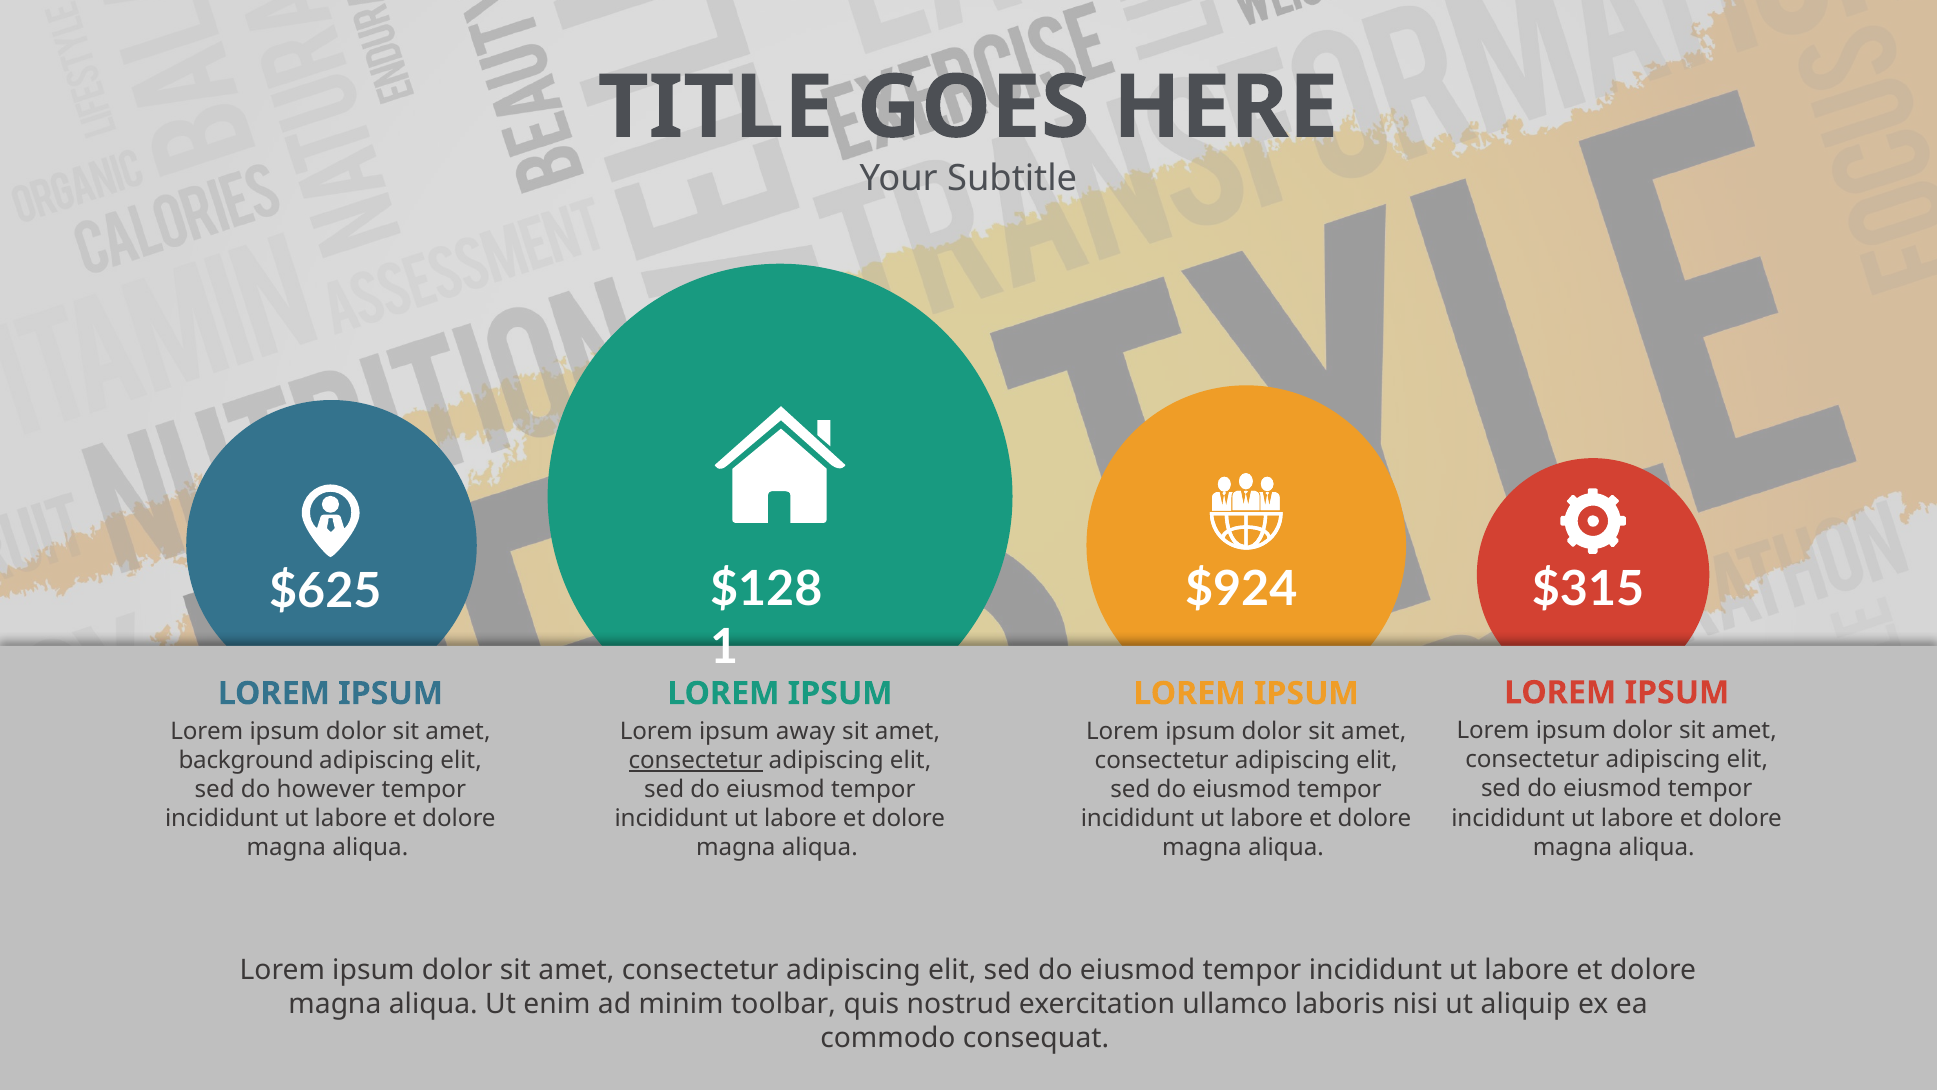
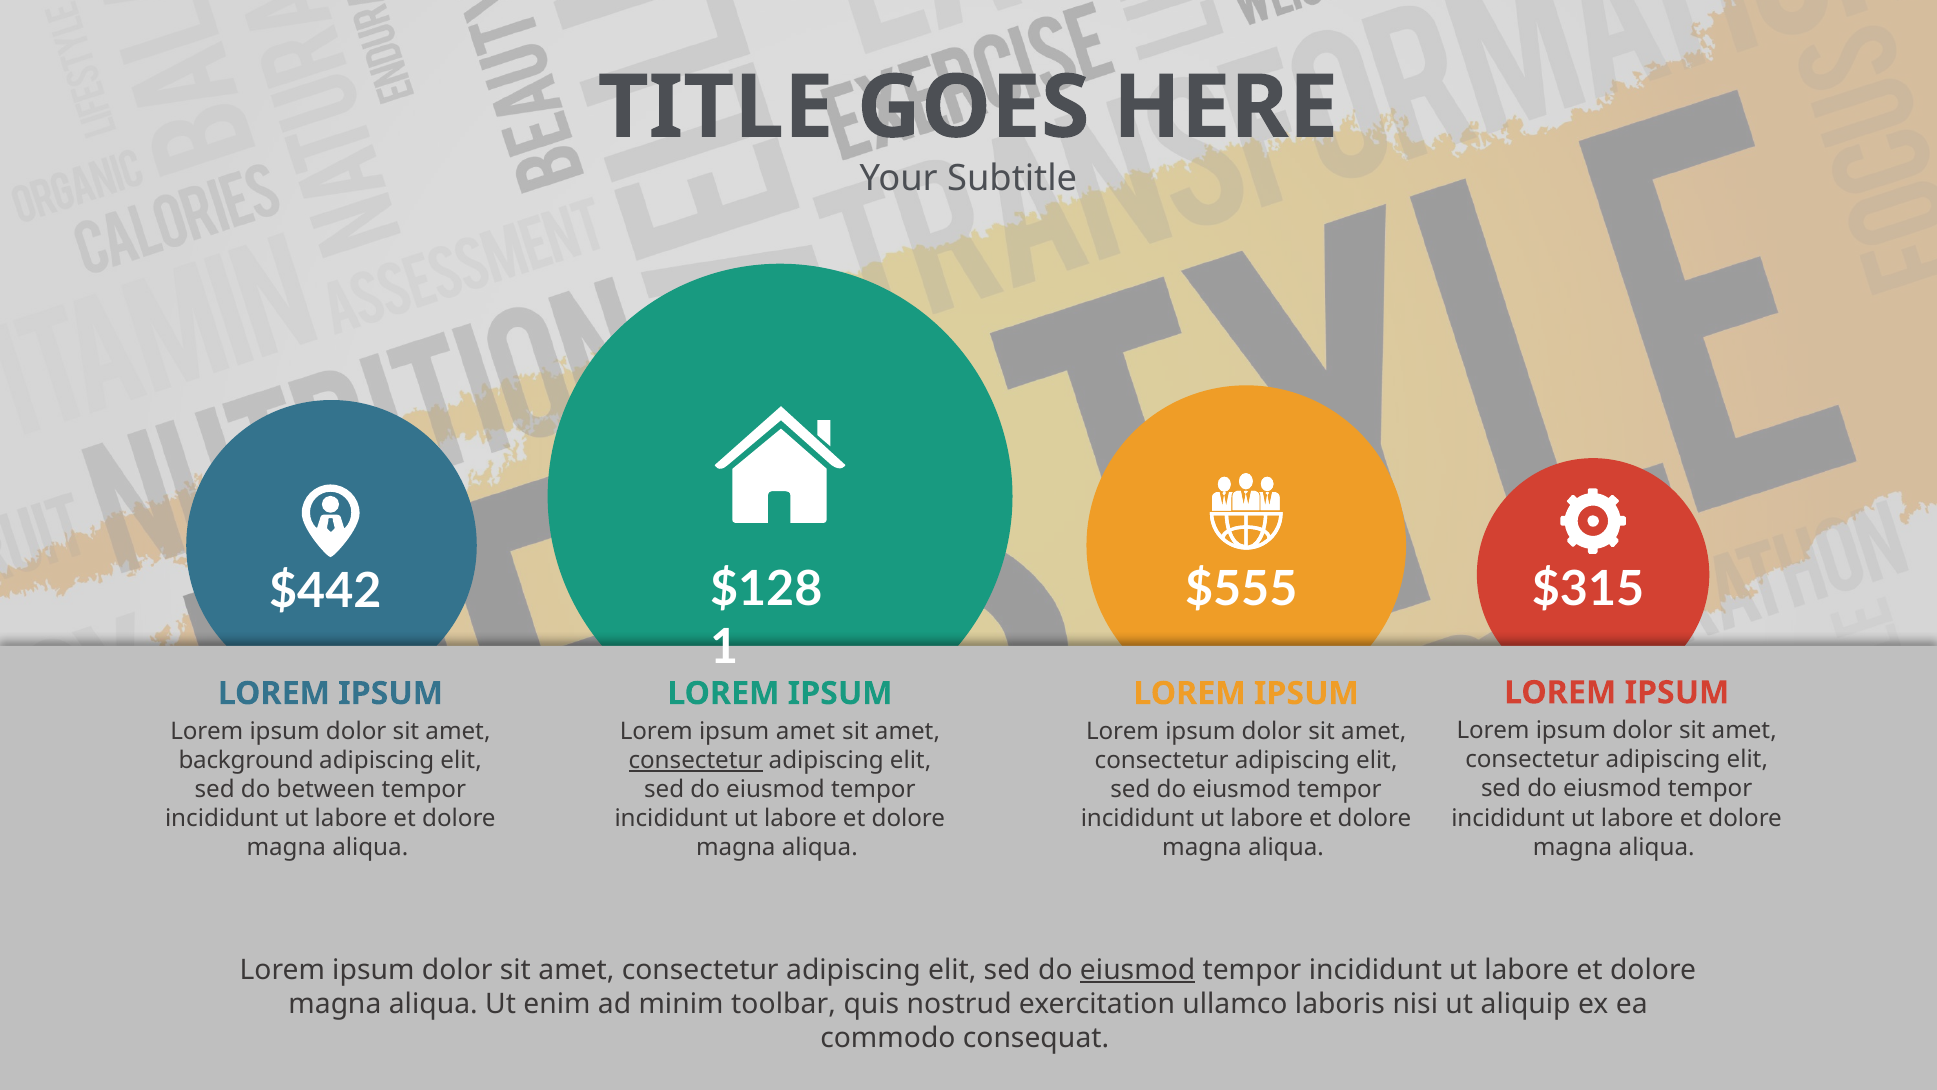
$924: $924 -> $555
$625: $625 -> $442
ipsum away: away -> amet
however: however -> between
eiusmod at (1138, 970) underline: none -> present
